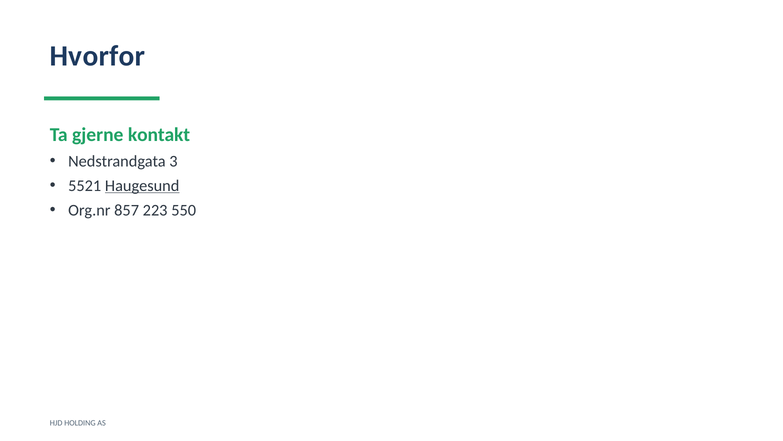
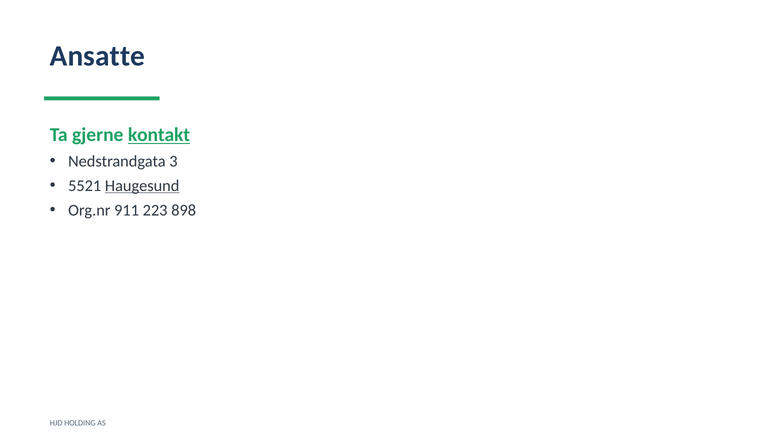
Hvorfor: Hvorfor -> Ansatte
kontakt underline: none -> present
857: 857 -> 911
550: 550 -> 898
